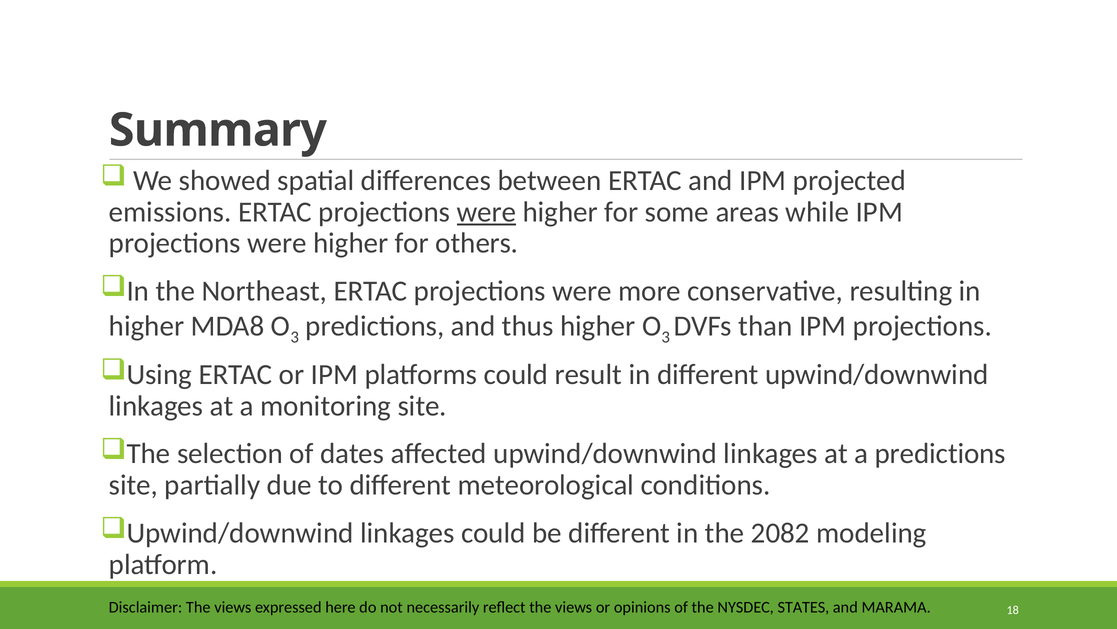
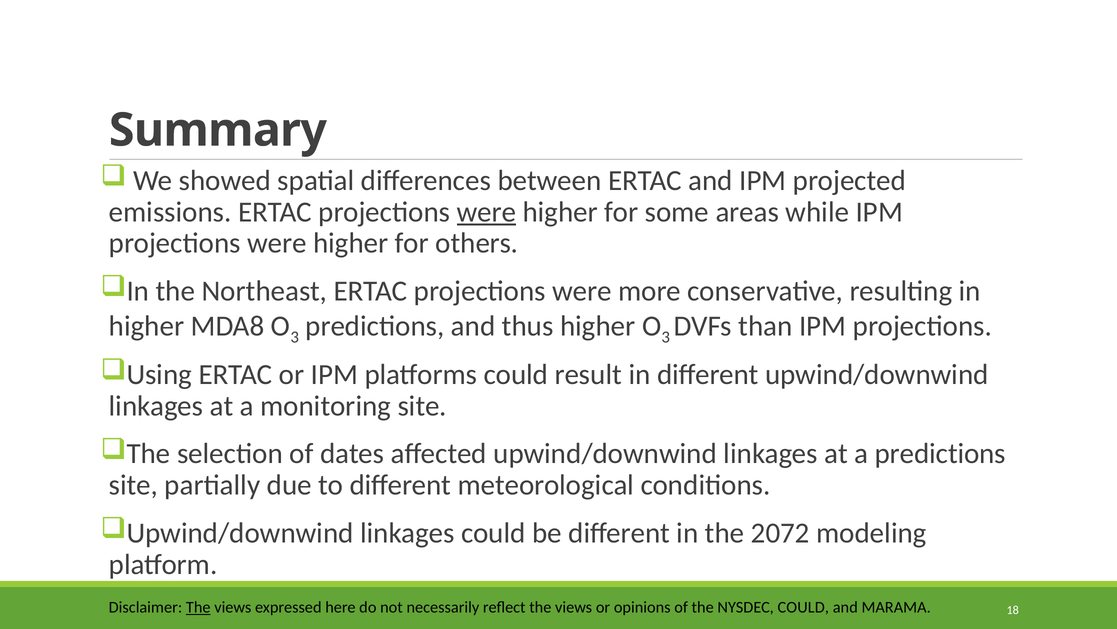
2082: 2082 -> 2072
The at (198, 607) underline: none -> present
NYSDEC STATES: STATES -> COULD
